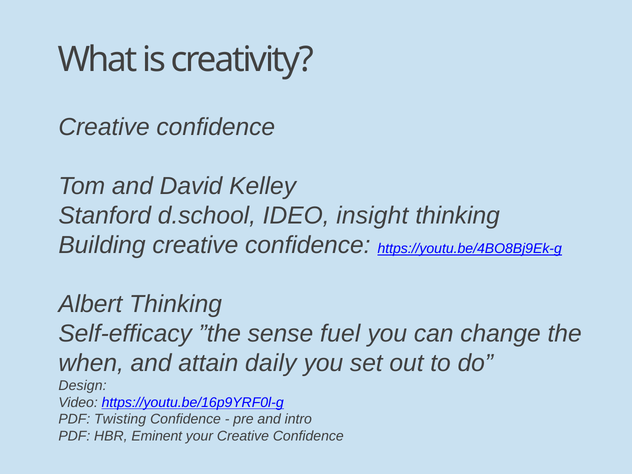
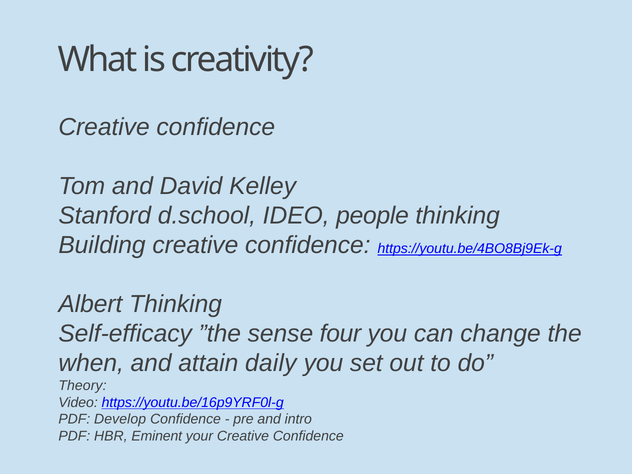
insight: insight -> people
fuel: fuel -> four
Design: Design -> Theory
Twisting: Twisting -> Develop
